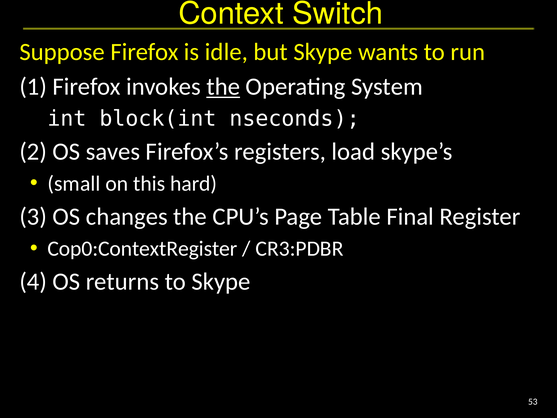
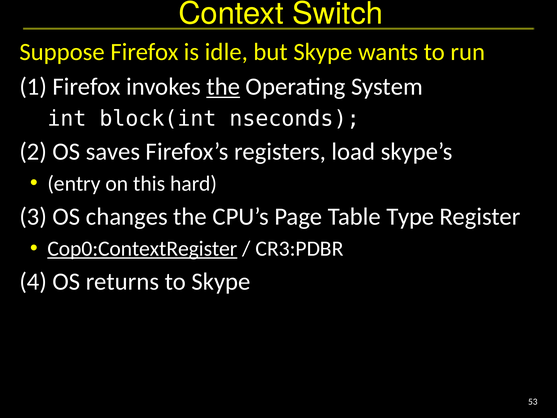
small: small -> entry
Final: Final -> Type
Cop0:ContextRegister underline: none -> present
